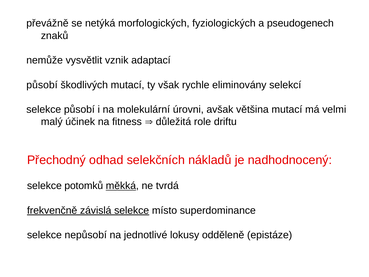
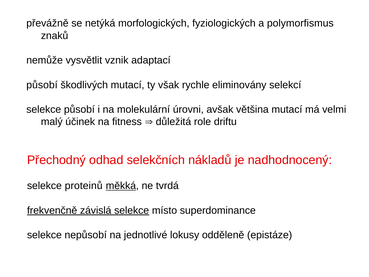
pseudogenech: pseudogenech -> polymorfismus
potomků: potomků -> proteinů
